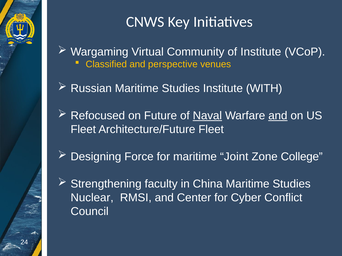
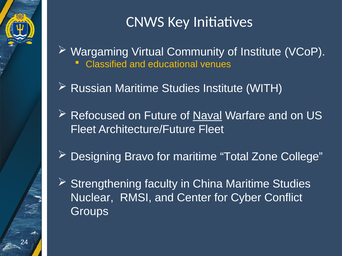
perspective: perspective -> educational
and at (278, 116) underline: present -> none
Force: Force -> Bravo
Joint: Joint -> Total
Council: Council -> Groups
